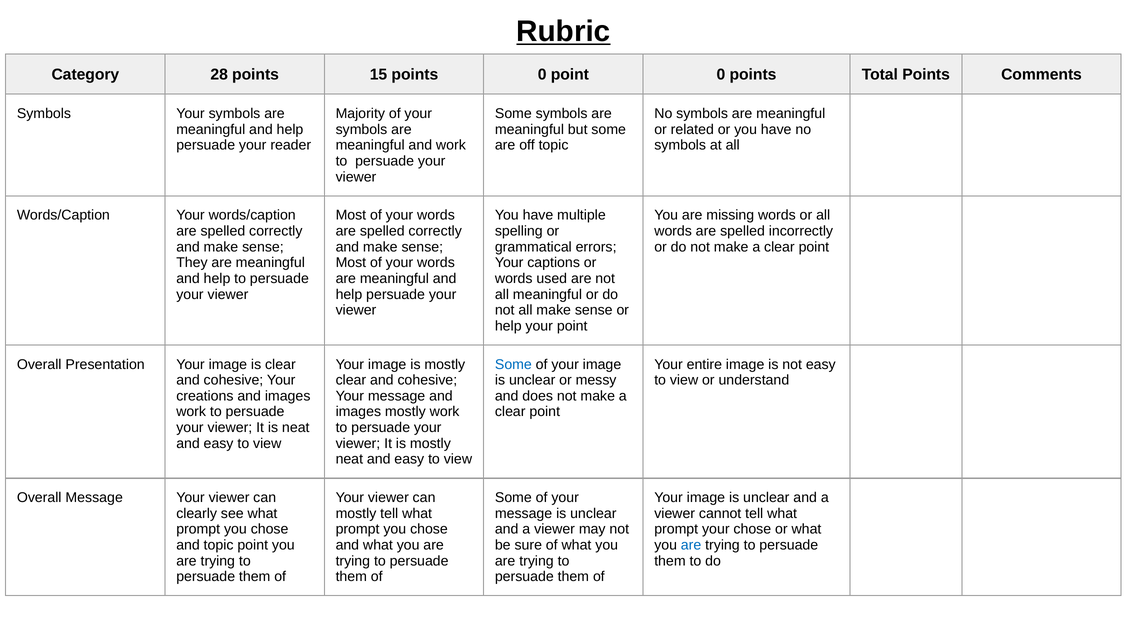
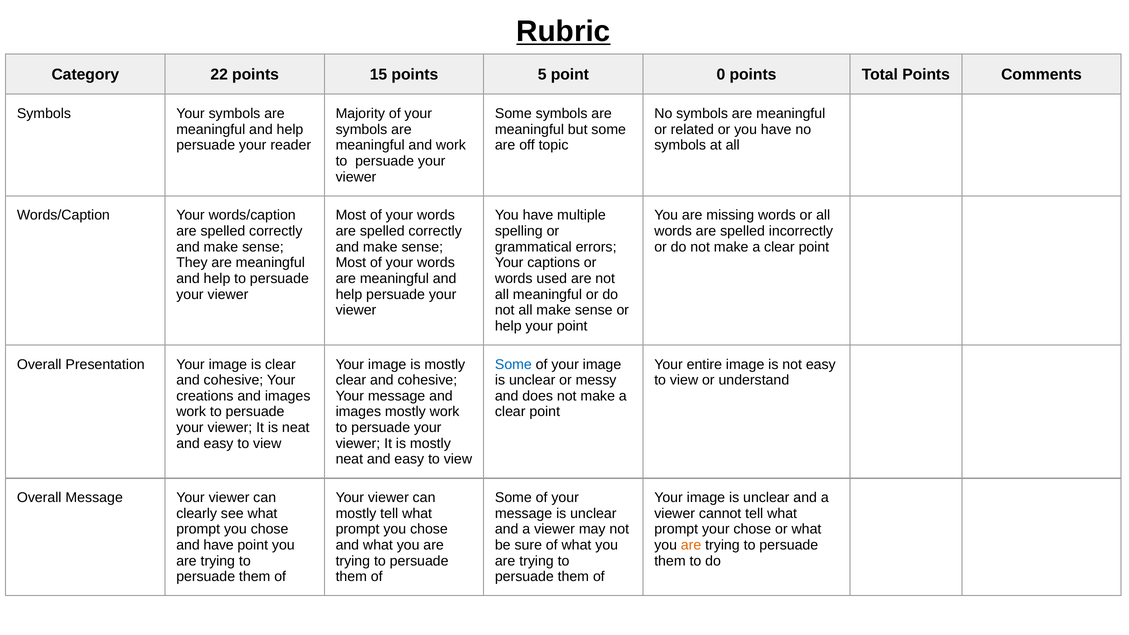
28: 28 -> 22
points 0: 0 -> 5
and topic: topic -> have
are at (691, 545) colour: blue -> orange
